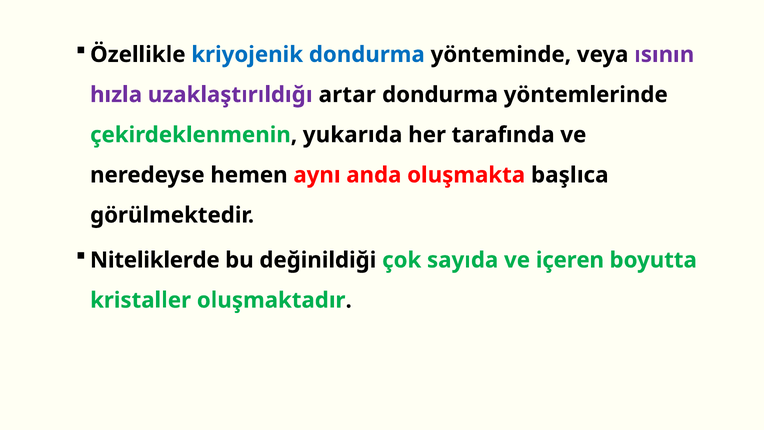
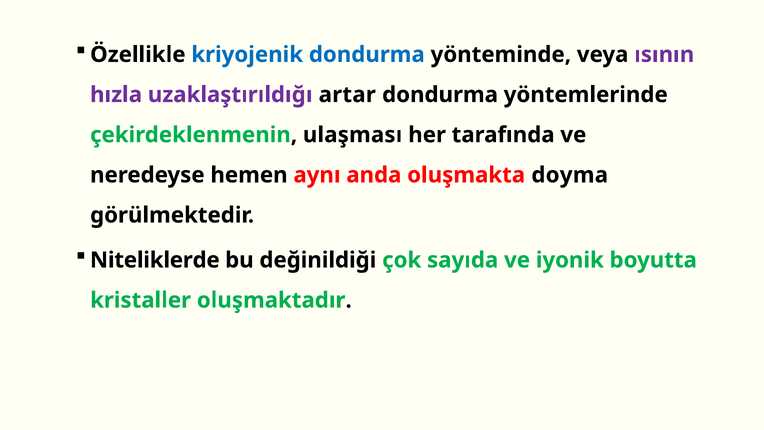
yukarıda: yukarıda -> ulaşması
başlıca: başlıca -> doyma
içeren: içeren -> iyonik
